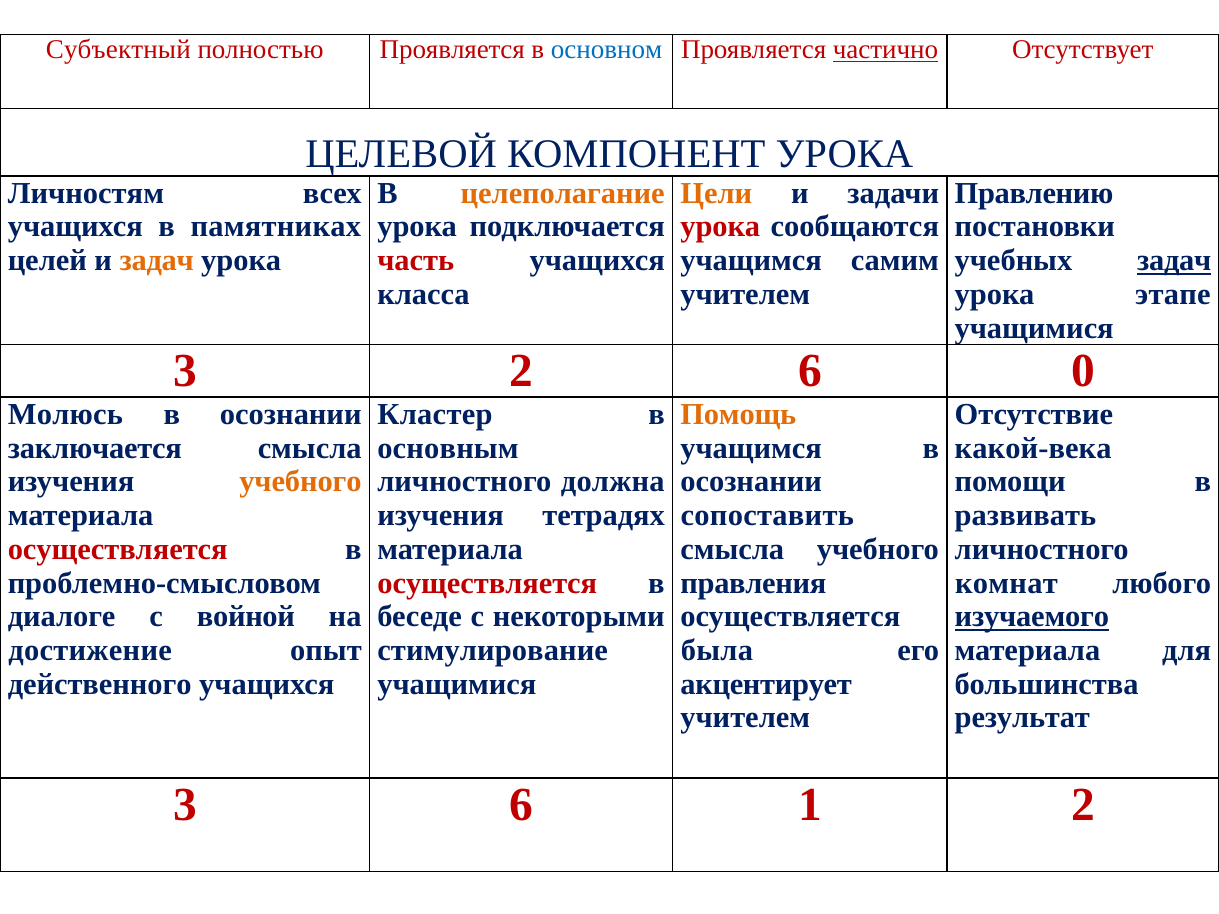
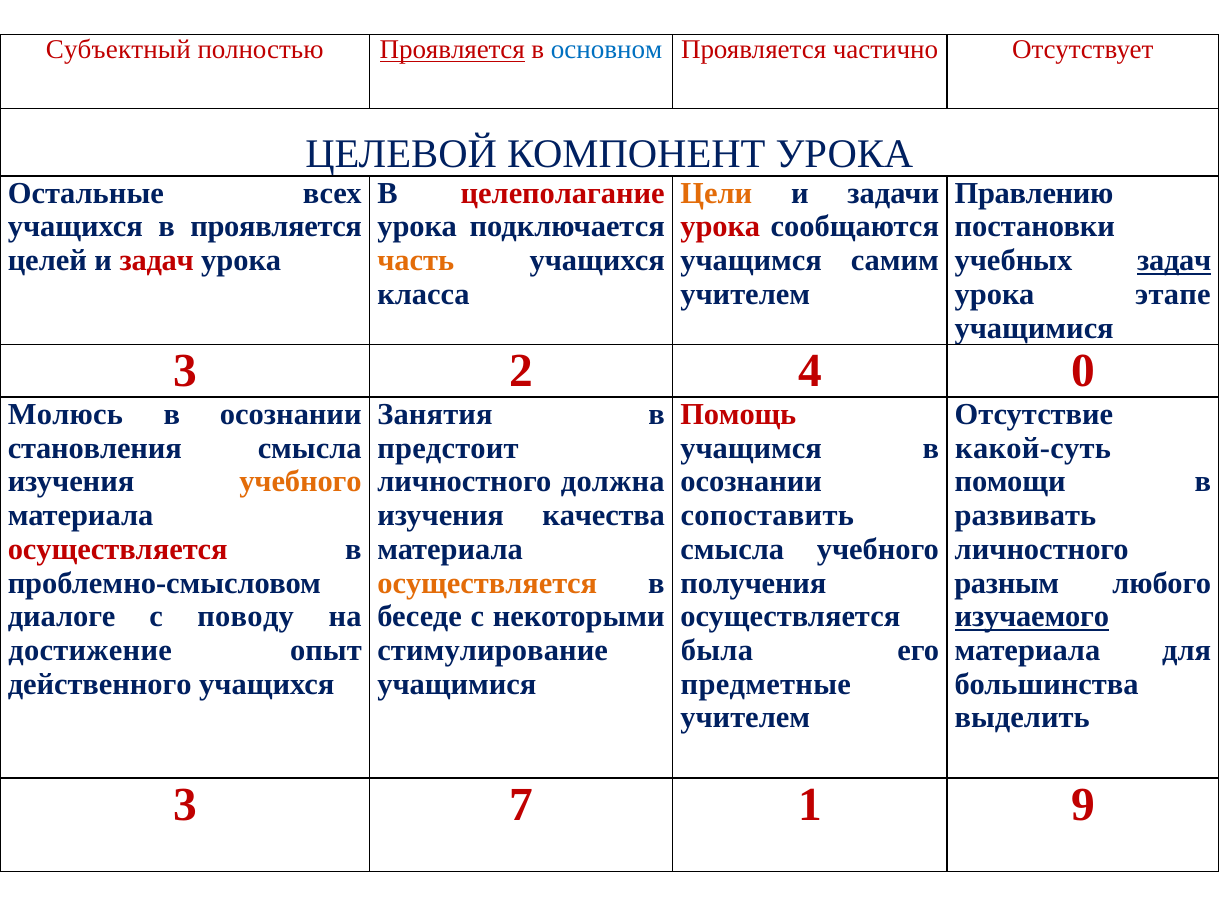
Проявляется at (452, 50) underline: none -> present
частично underline: present -> none
Личностям: Личностям -> Остальные
целеполагание colour: orange -> red
в памятниках: памятниках -> проявляется
задач at (157, 261) colour: orange -> red
часть colour: red -> orange
2 6: 6 -> 4
Кластер: Кластер -> Занятия
Помощь colour: orange -> red
заключается: заключается -> становления
основным: основным -> предстоит
какой-века: какой-века -> какой-суть
тетрадях: тетрадях -> качества
осуществляется at (487, 583) colour: red -> orange
правления: правления -> получения
комнат: комнат -> разным
войной: войной -> поводу
акцентирует: акцентирует -> предметные
результат: результат -> выделить
3 6: 6 -> 7
1 2: 2 -> 9
